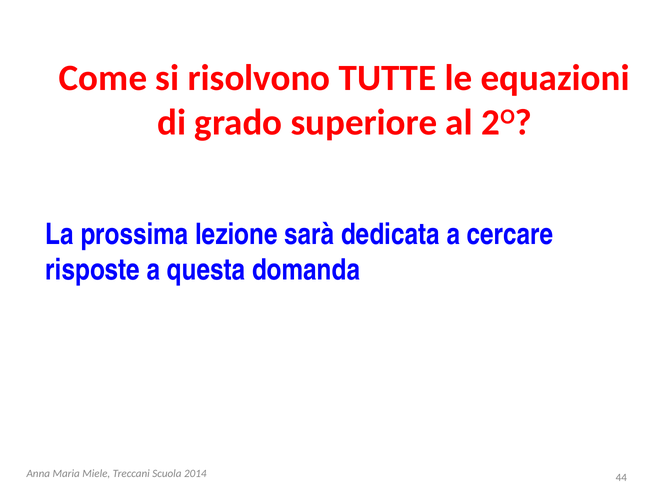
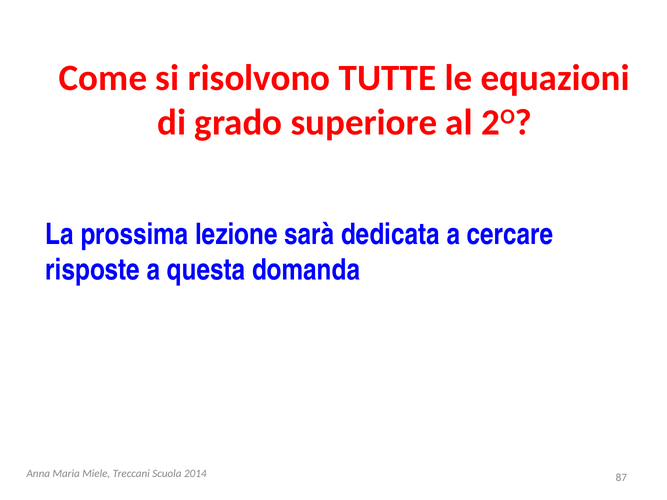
44: 44 -> 87
